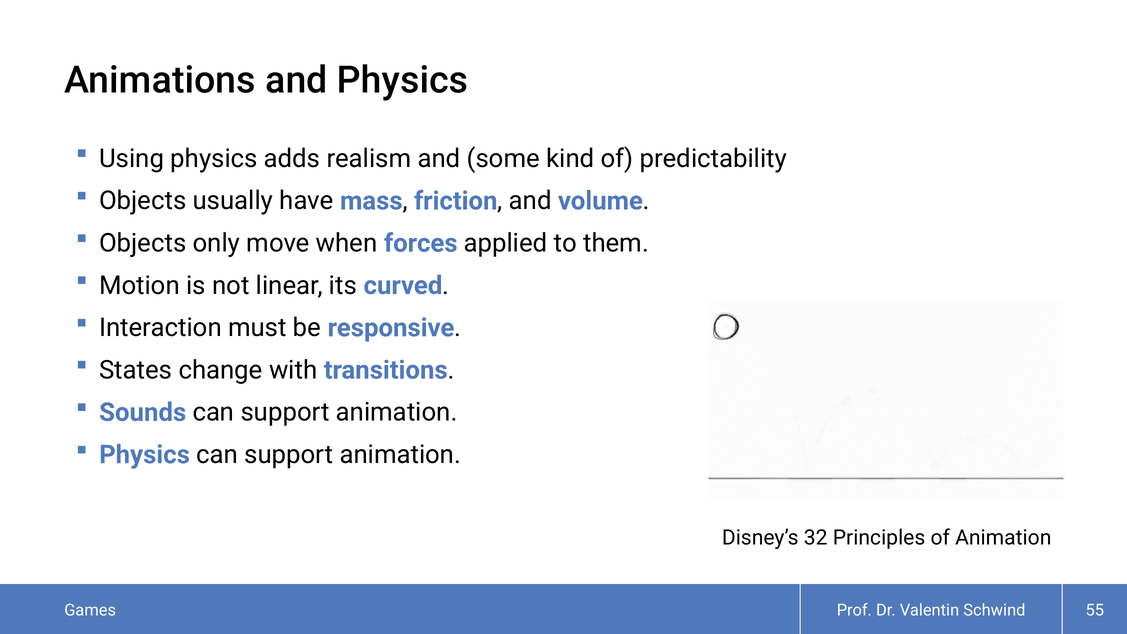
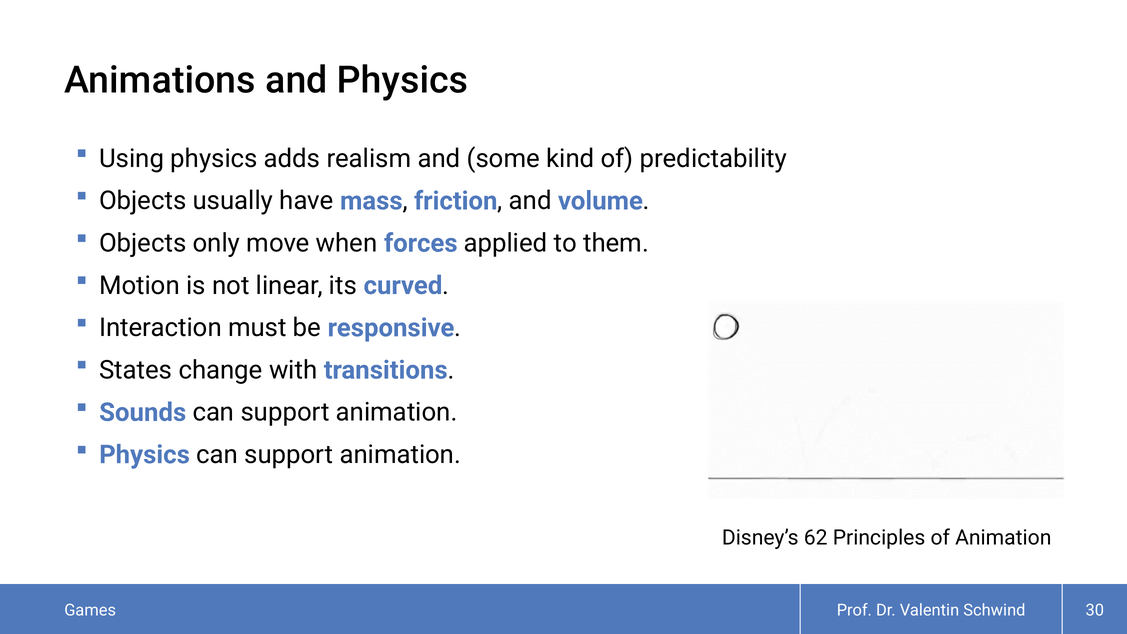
32: 32 -> 62
55: 55 -> 30
